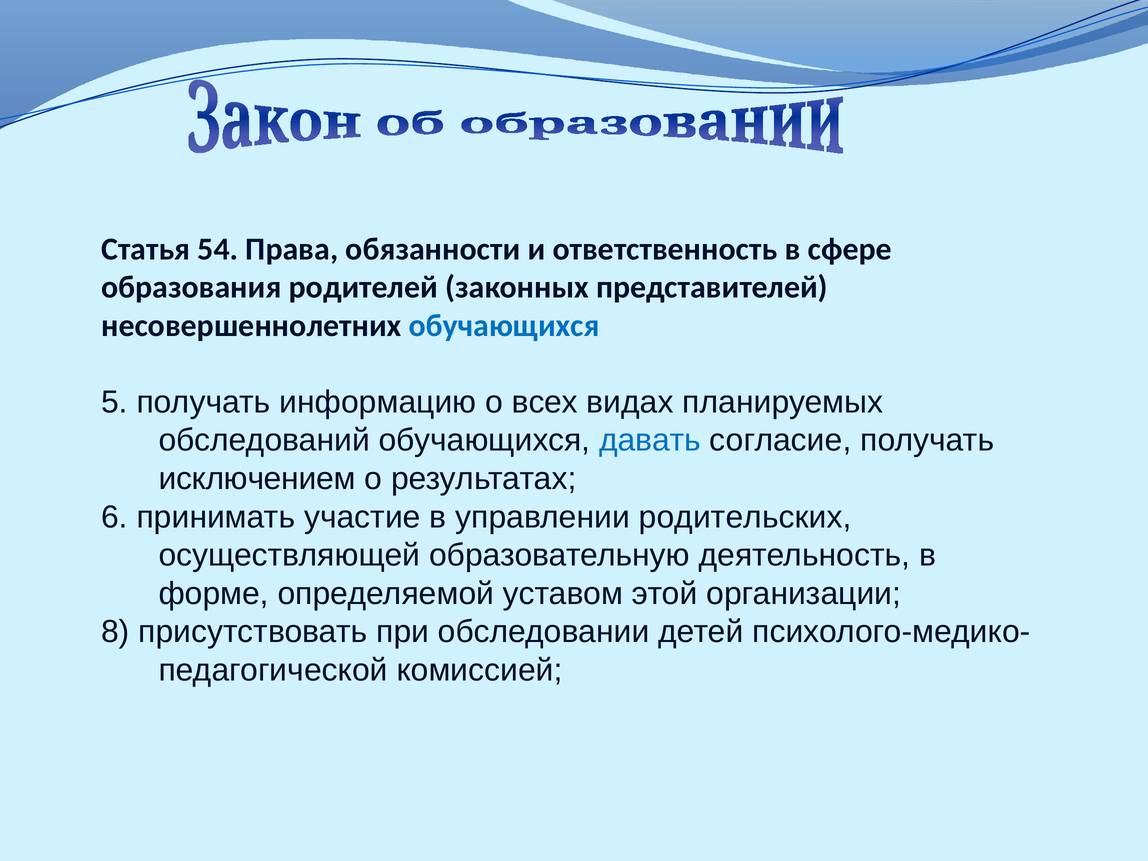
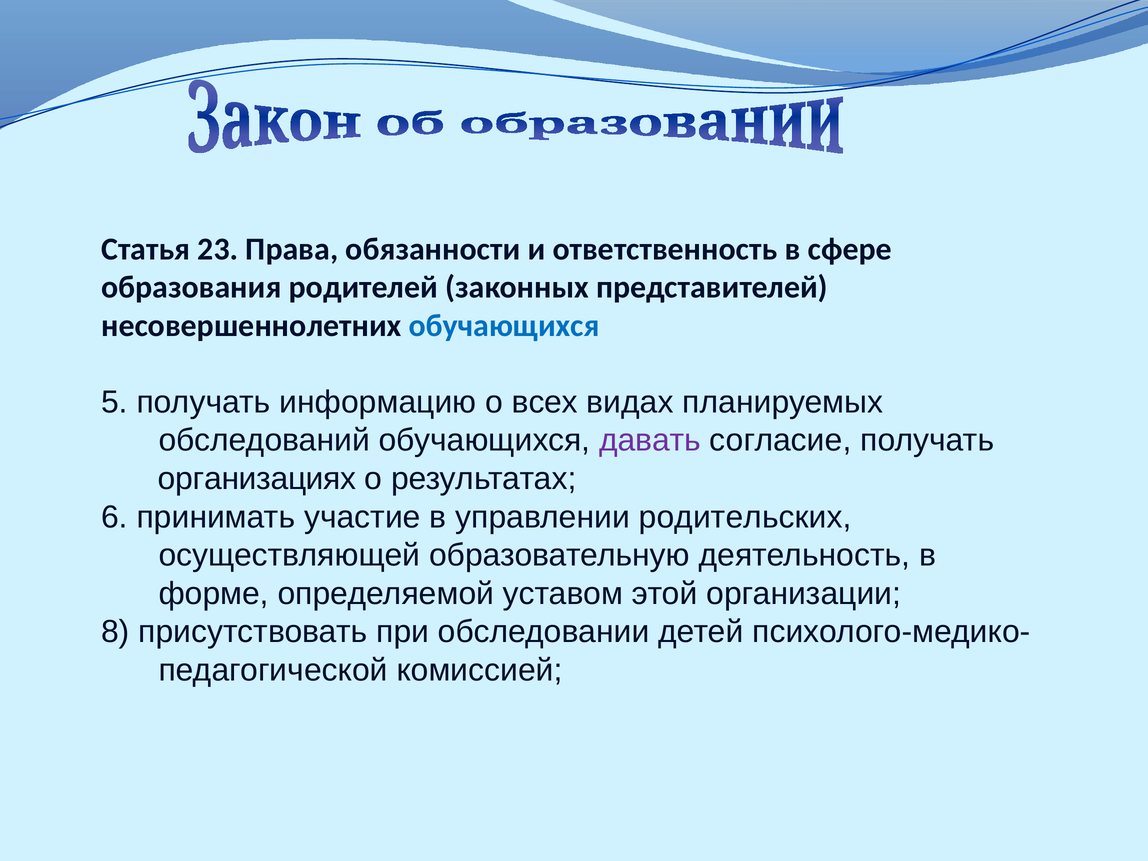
54: 54 -> 23
давать colour: blue -> purple
исключением: исключением -> организациях
